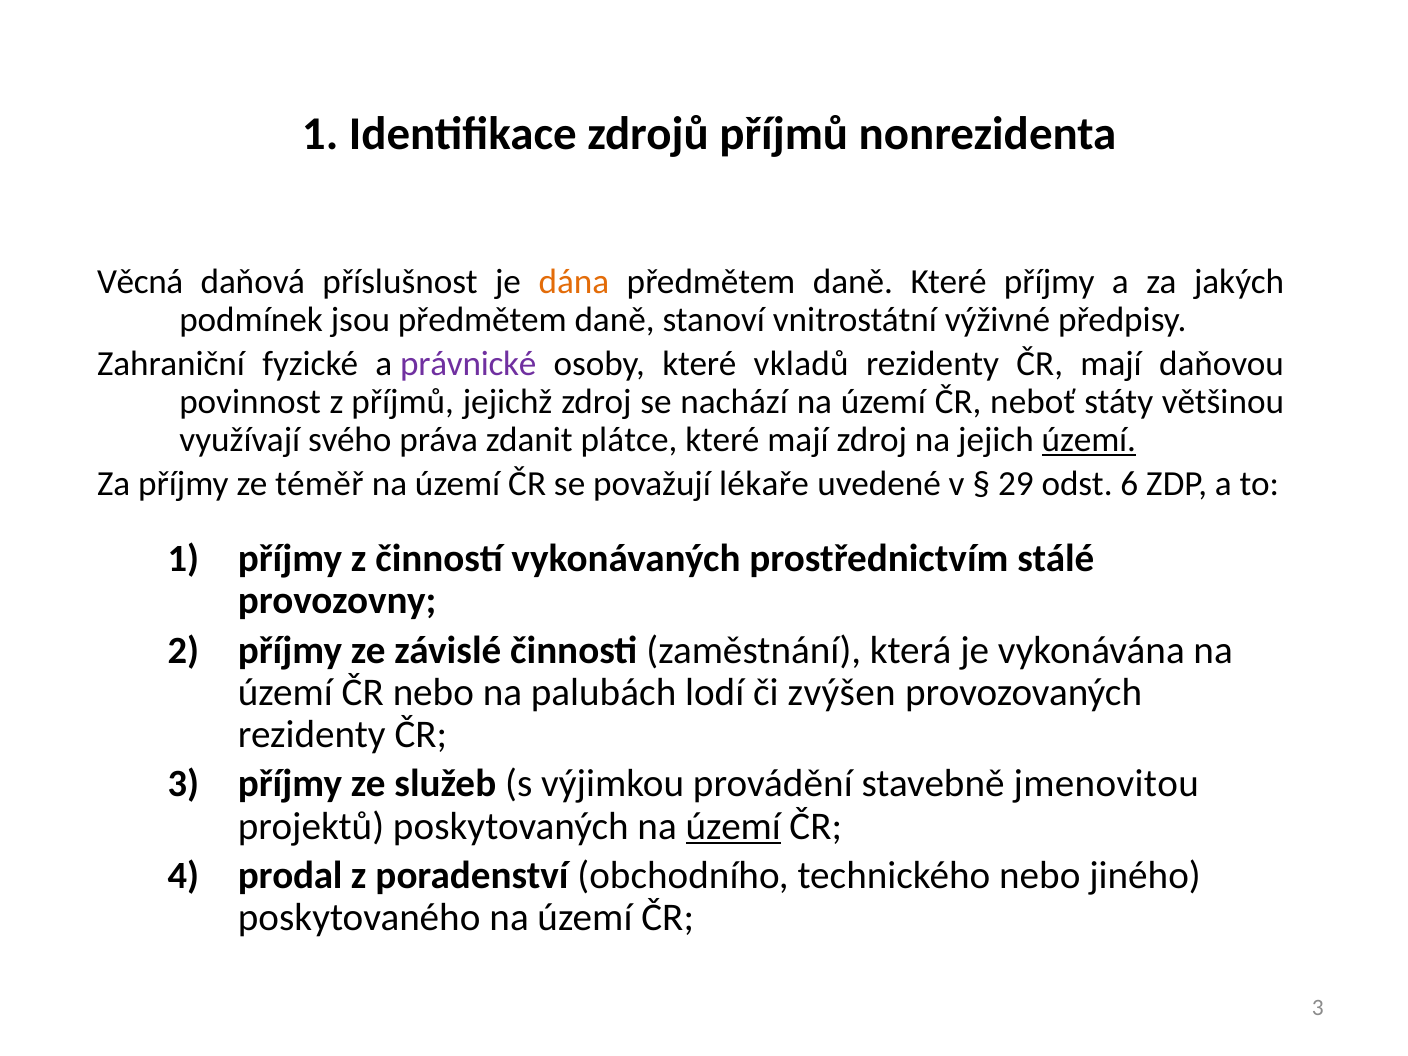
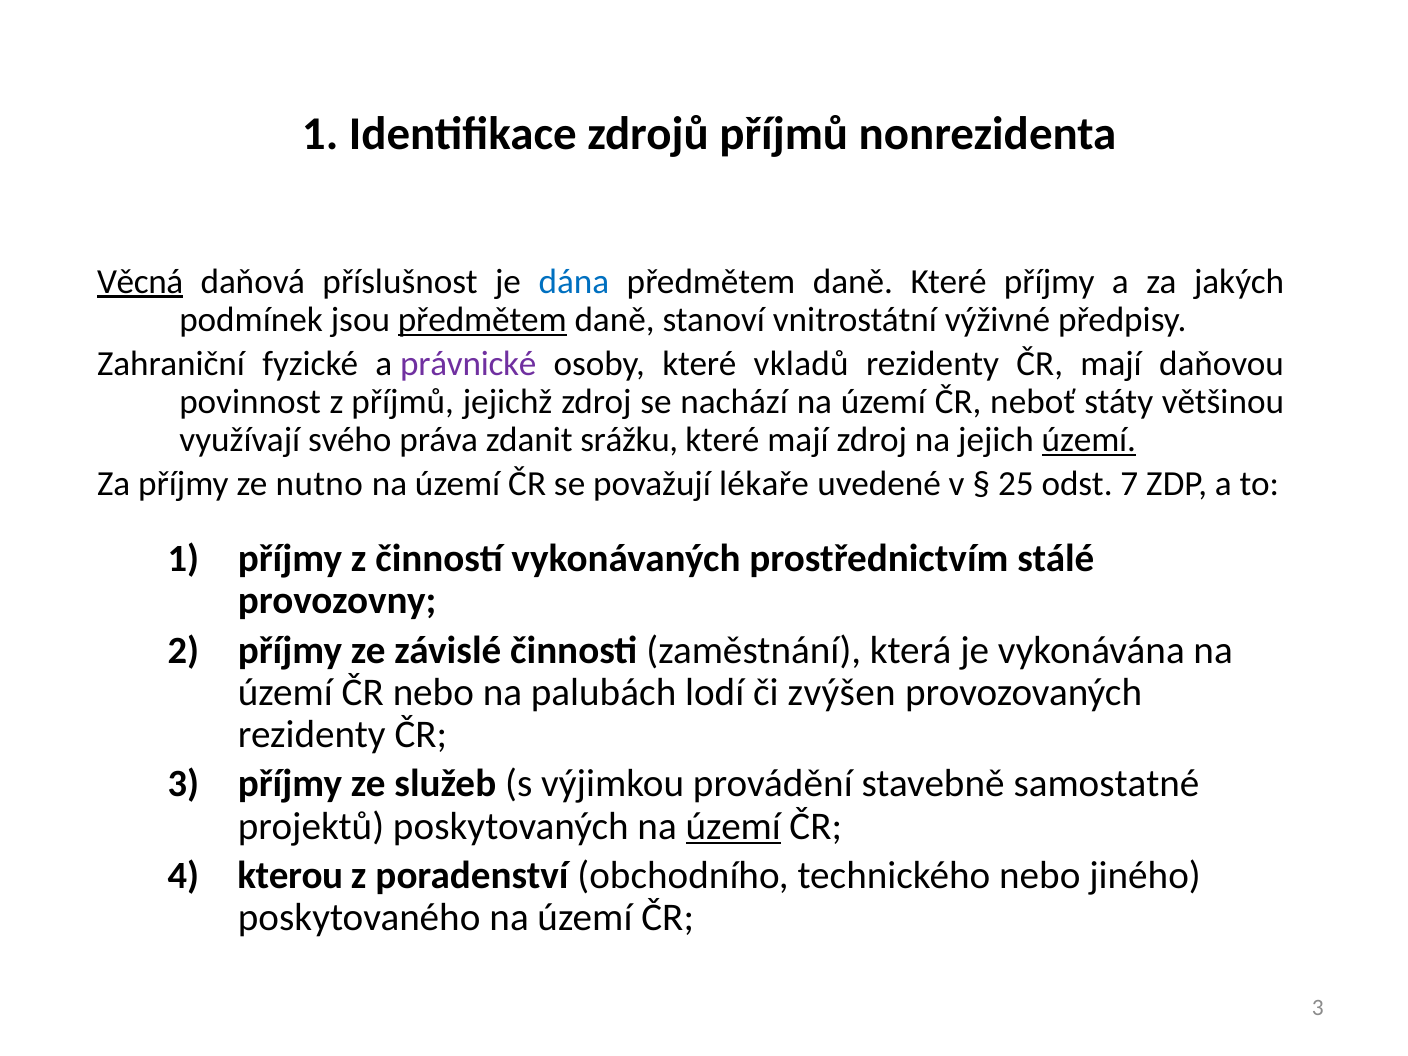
Věcná underline: none -> present
dána colour: orange -> blue
předmětem at (482, 319) underline: none -> present
plátce: plátce -> srážku
téměř: téměř -> nutno
29: 29 -> 25
6: 6 -> 7
jmenovitou: jmenovitou -> samostatné
prodal: prodal -> kterou
